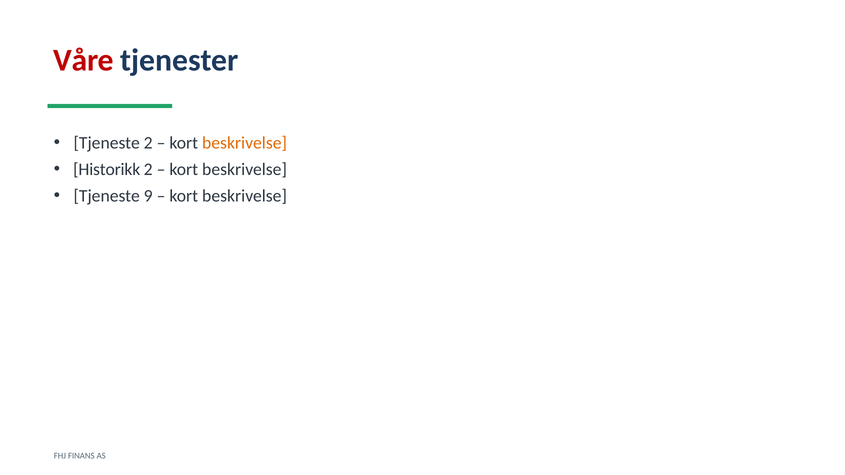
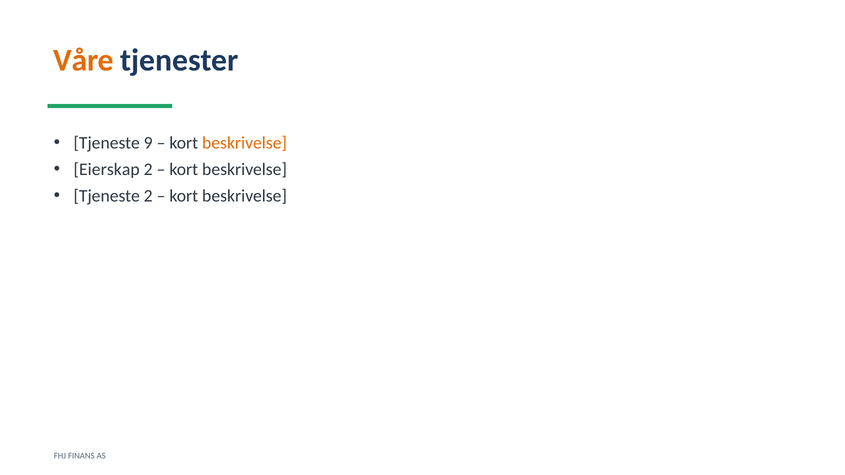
Våre colour: red -> orange
Tjeneste 2: 2 -> 9
Historikk: Historikk -> Eierskap
Tjeneste 9: 9 -> 2
